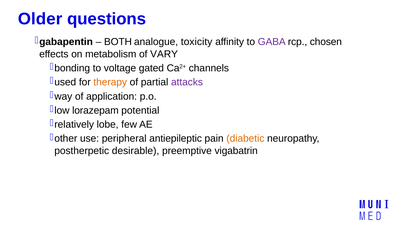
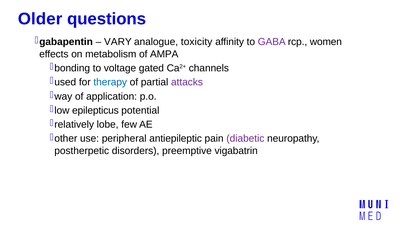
BOTH: BOTH -> VARY
chosen: chosen -> women
VARY: VARY -> AMPA
therapy colour: orange -> blue
lorazepam: lorazepam -> epilepticus
diabetic colour: orange -> purple
desirable: desirable -> disorders
